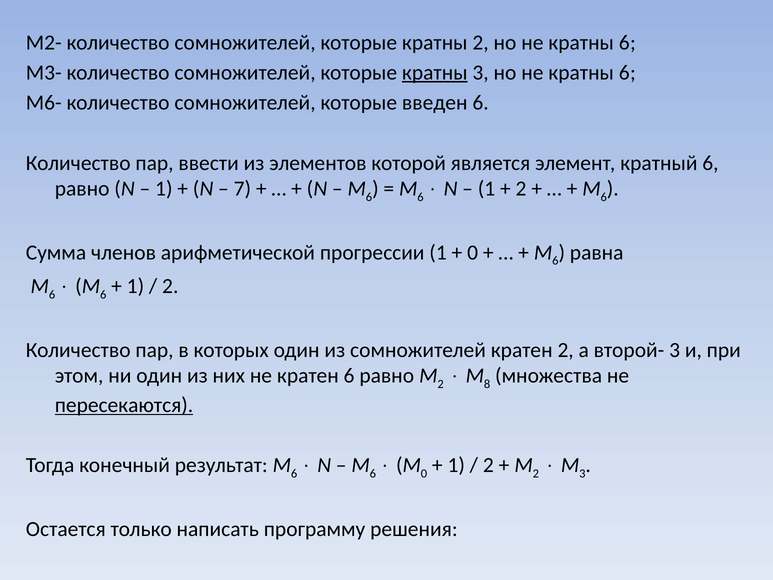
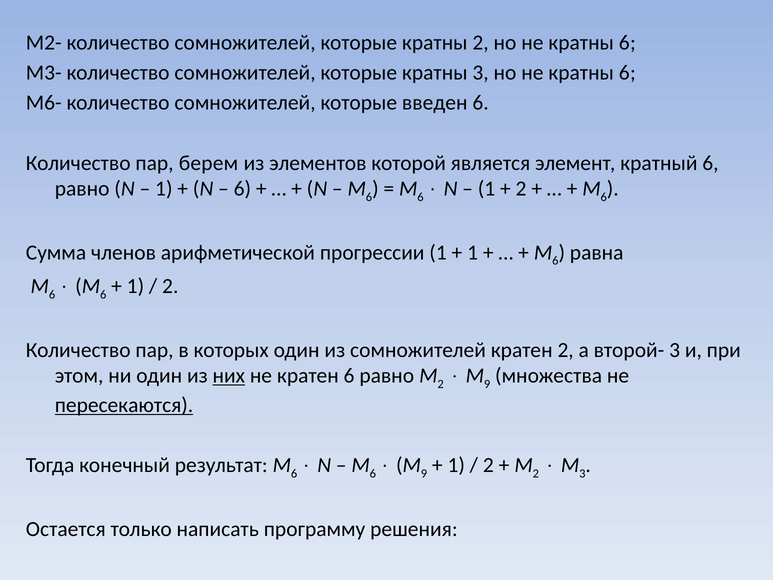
кратны at (435, 73) underline: present -> none
ввести: ввести -> берем
7 at (242, 189): 7 -> 6
0 at (473, 252): 0 -> 1
них underline: none -> present
8 at (487, 384): 8 -> 9
0 at (424, 474): 0 -> 9
